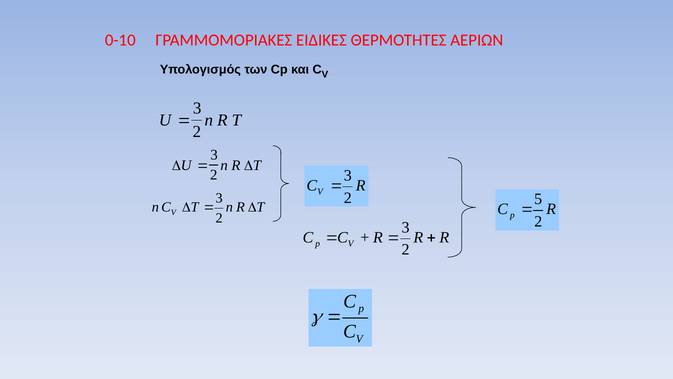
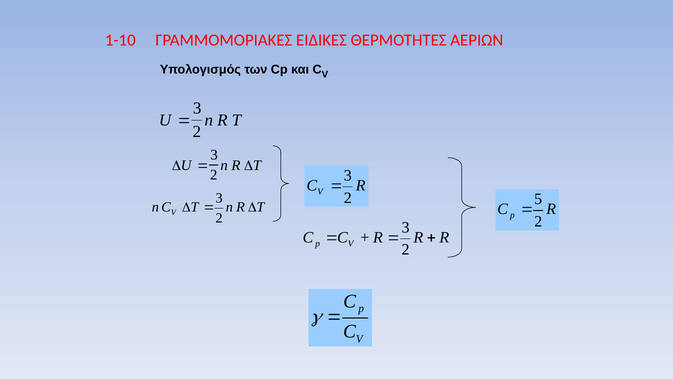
0-10: 0-10 -> 1-10
